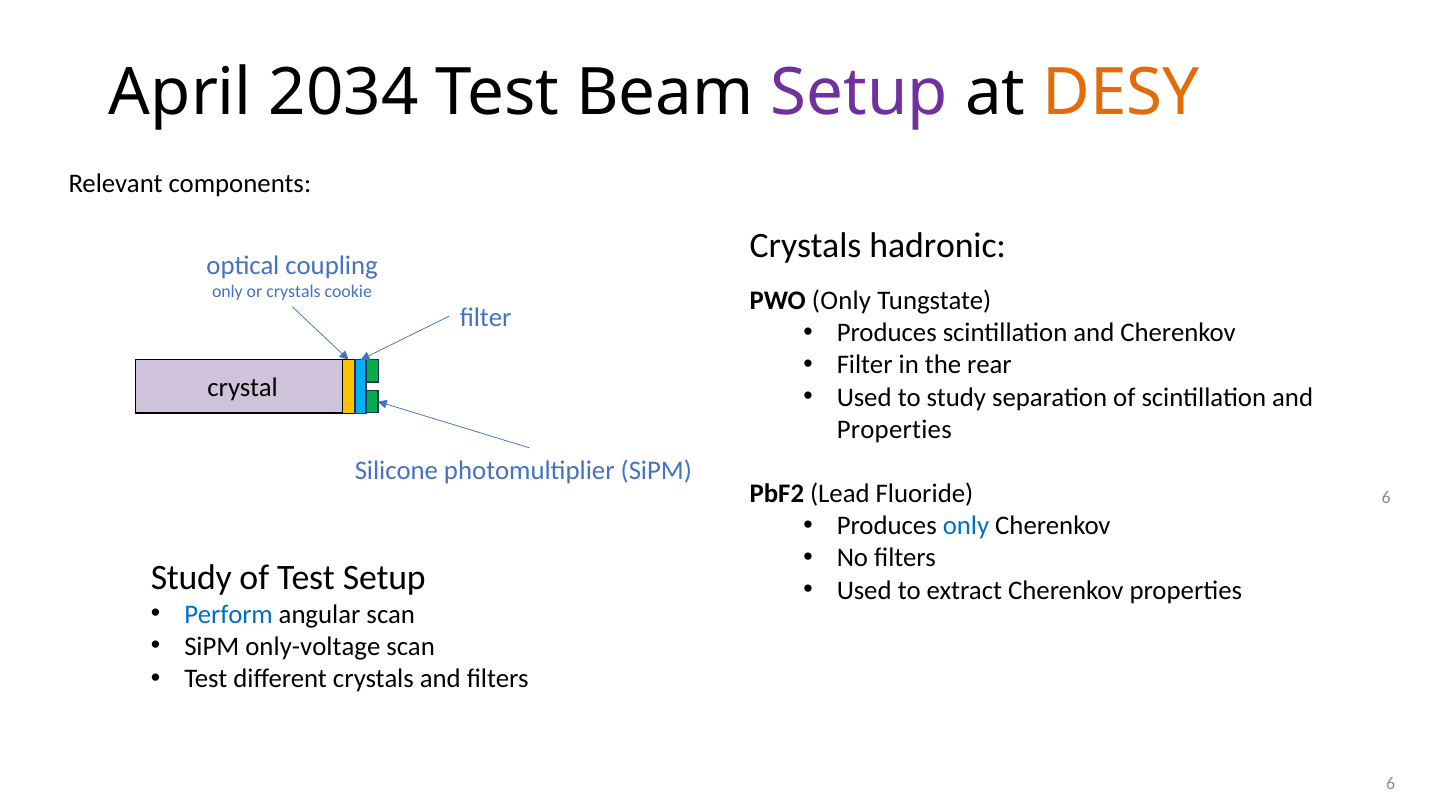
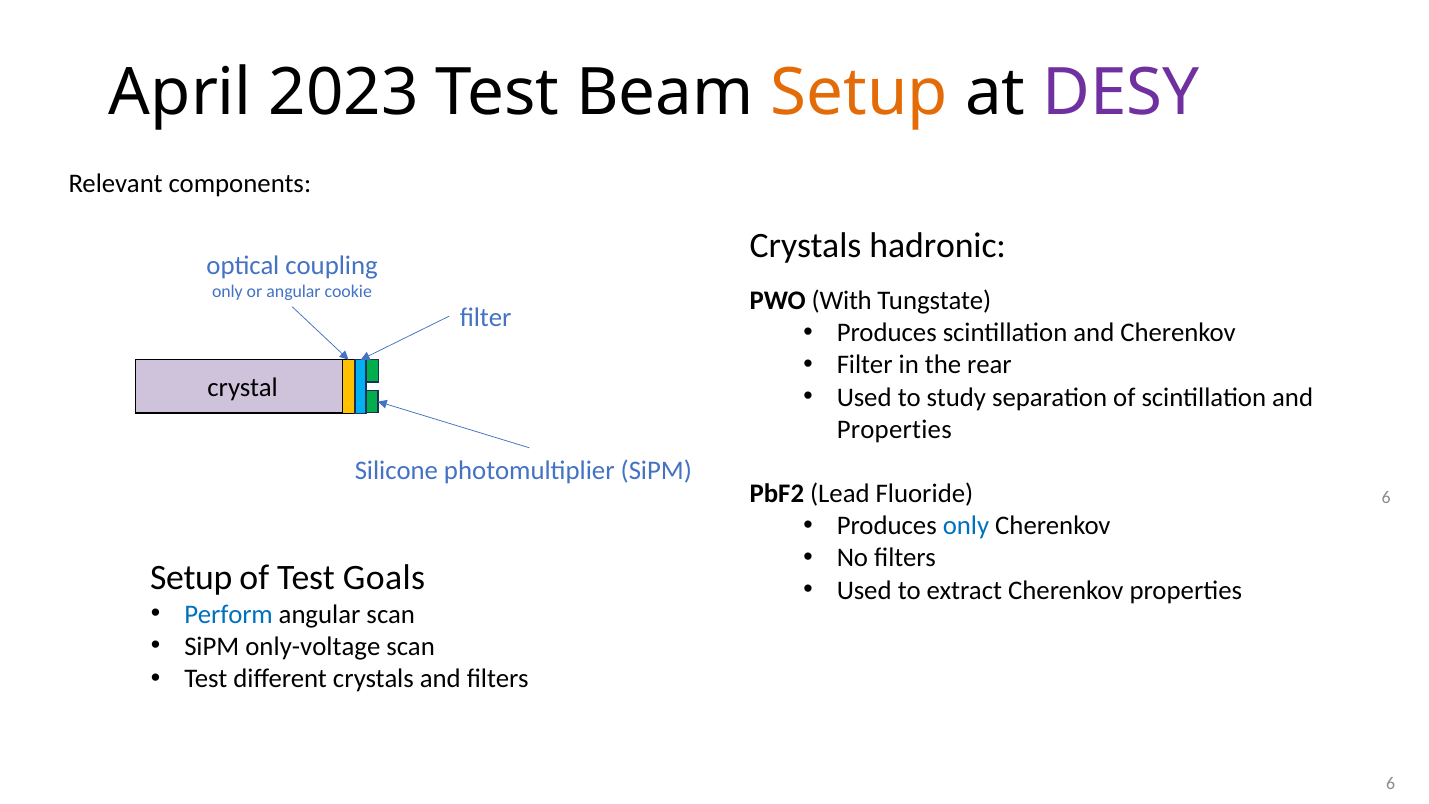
2034: 2034 -> 2023
Setup at (859, 93) colour: purple -> orange
DESY colour: orange -> purple
or crystals: crystals -> angular
PWO Only: Only -> With
Study at (191, 577): Study -> Setup
Test Setup: Setup -> Goals
